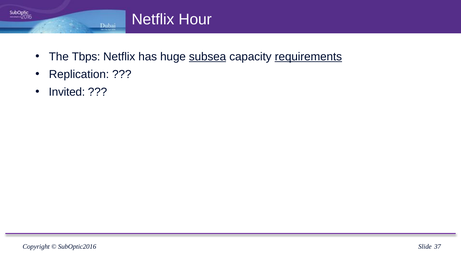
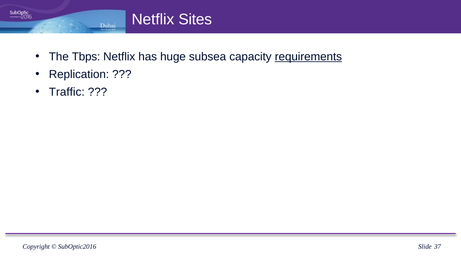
Hour: Hour -> Sites
subsea underline: present -> none
Invited: Invited -> Traffic
